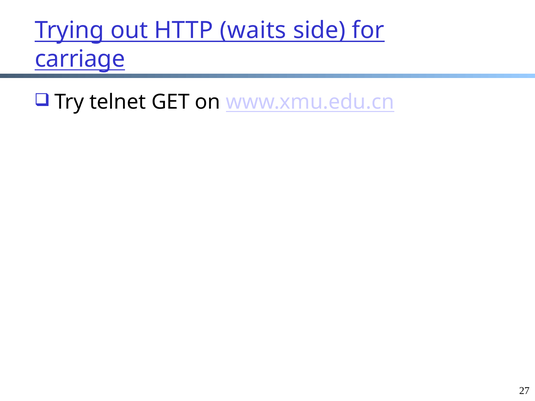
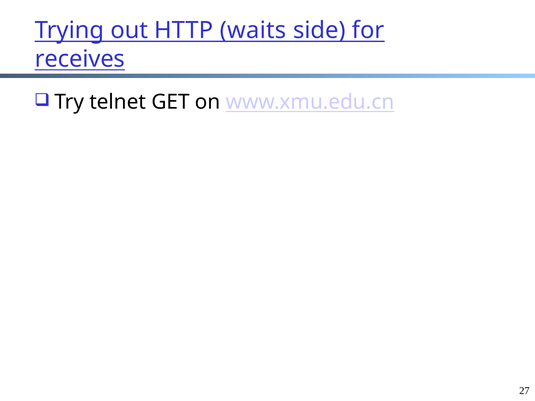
carriage: carriage -> receives
